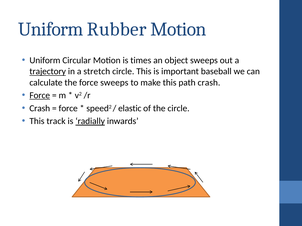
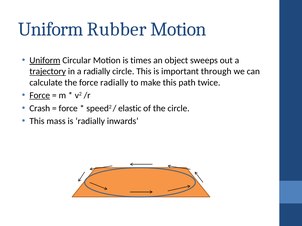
Uniform at (45, 61) underline: none -> present
a stretch: stretch -> radially
baseball: baseball -> through
force sweeps: sweeps -> radially
path crash: crash -> twice
track: track -> mass
radially at (90, 121) underline: present -> none
